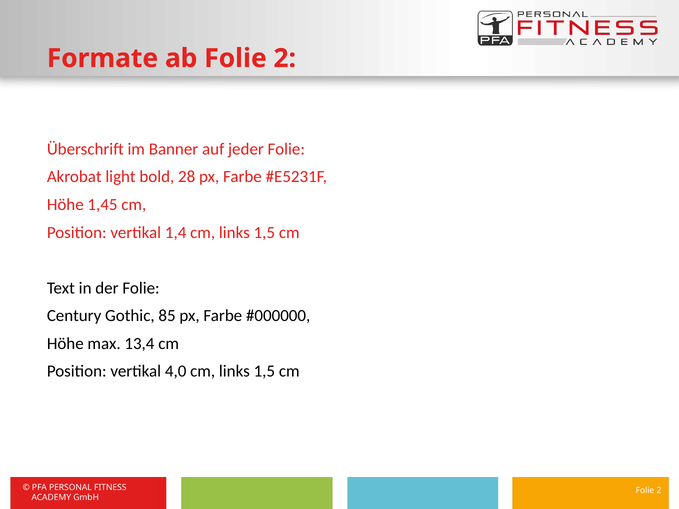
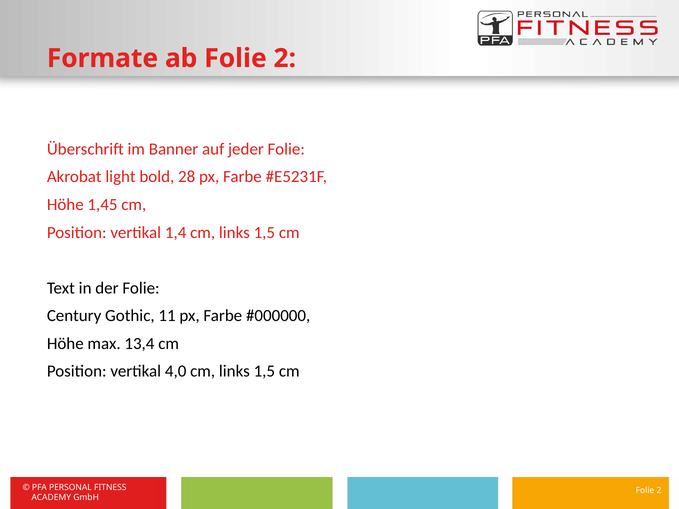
85: 85 -> 11
